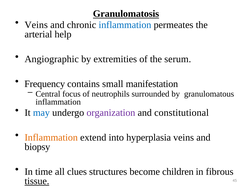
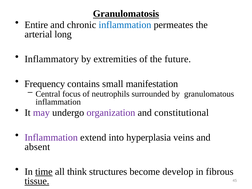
Veins at (36, 25): Veins -> Entire
help: help -> long
Angiographic: Angiographic -> Inflammatory
serum: serum -> future
may colour: blue -> purple
Inflammation at (51, 138) colour: orange -> purple
biopsy: biopsy -> absent
time underline: none -> present
clues: clues -> think
children: children -> develop
